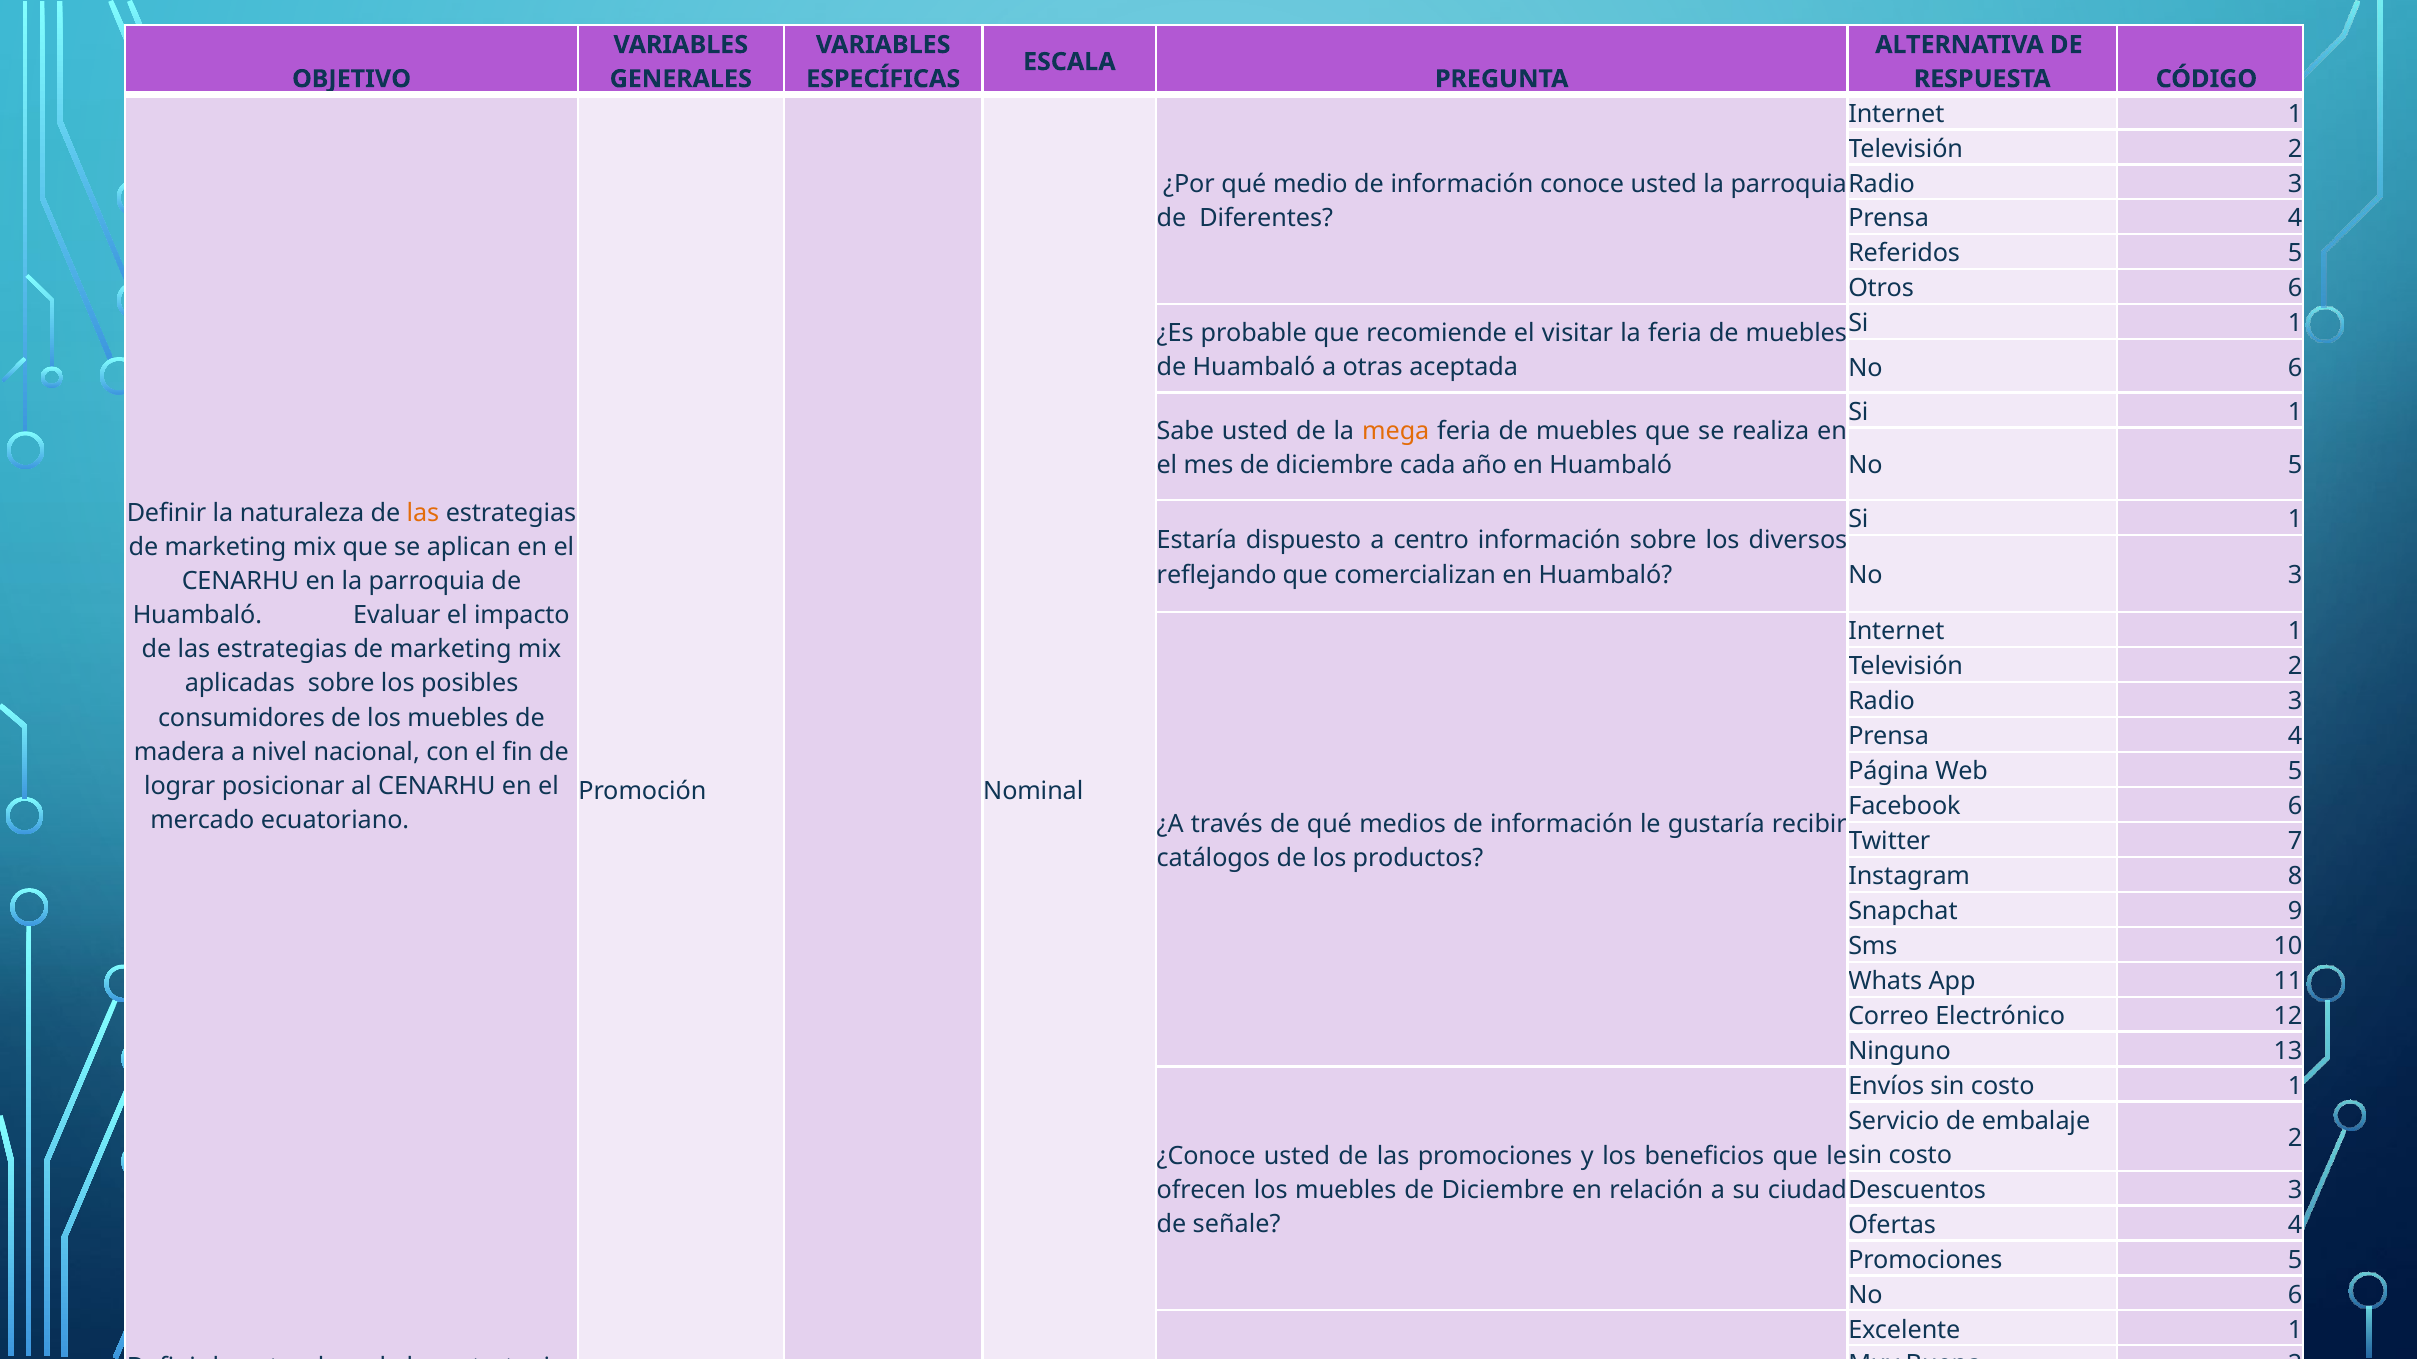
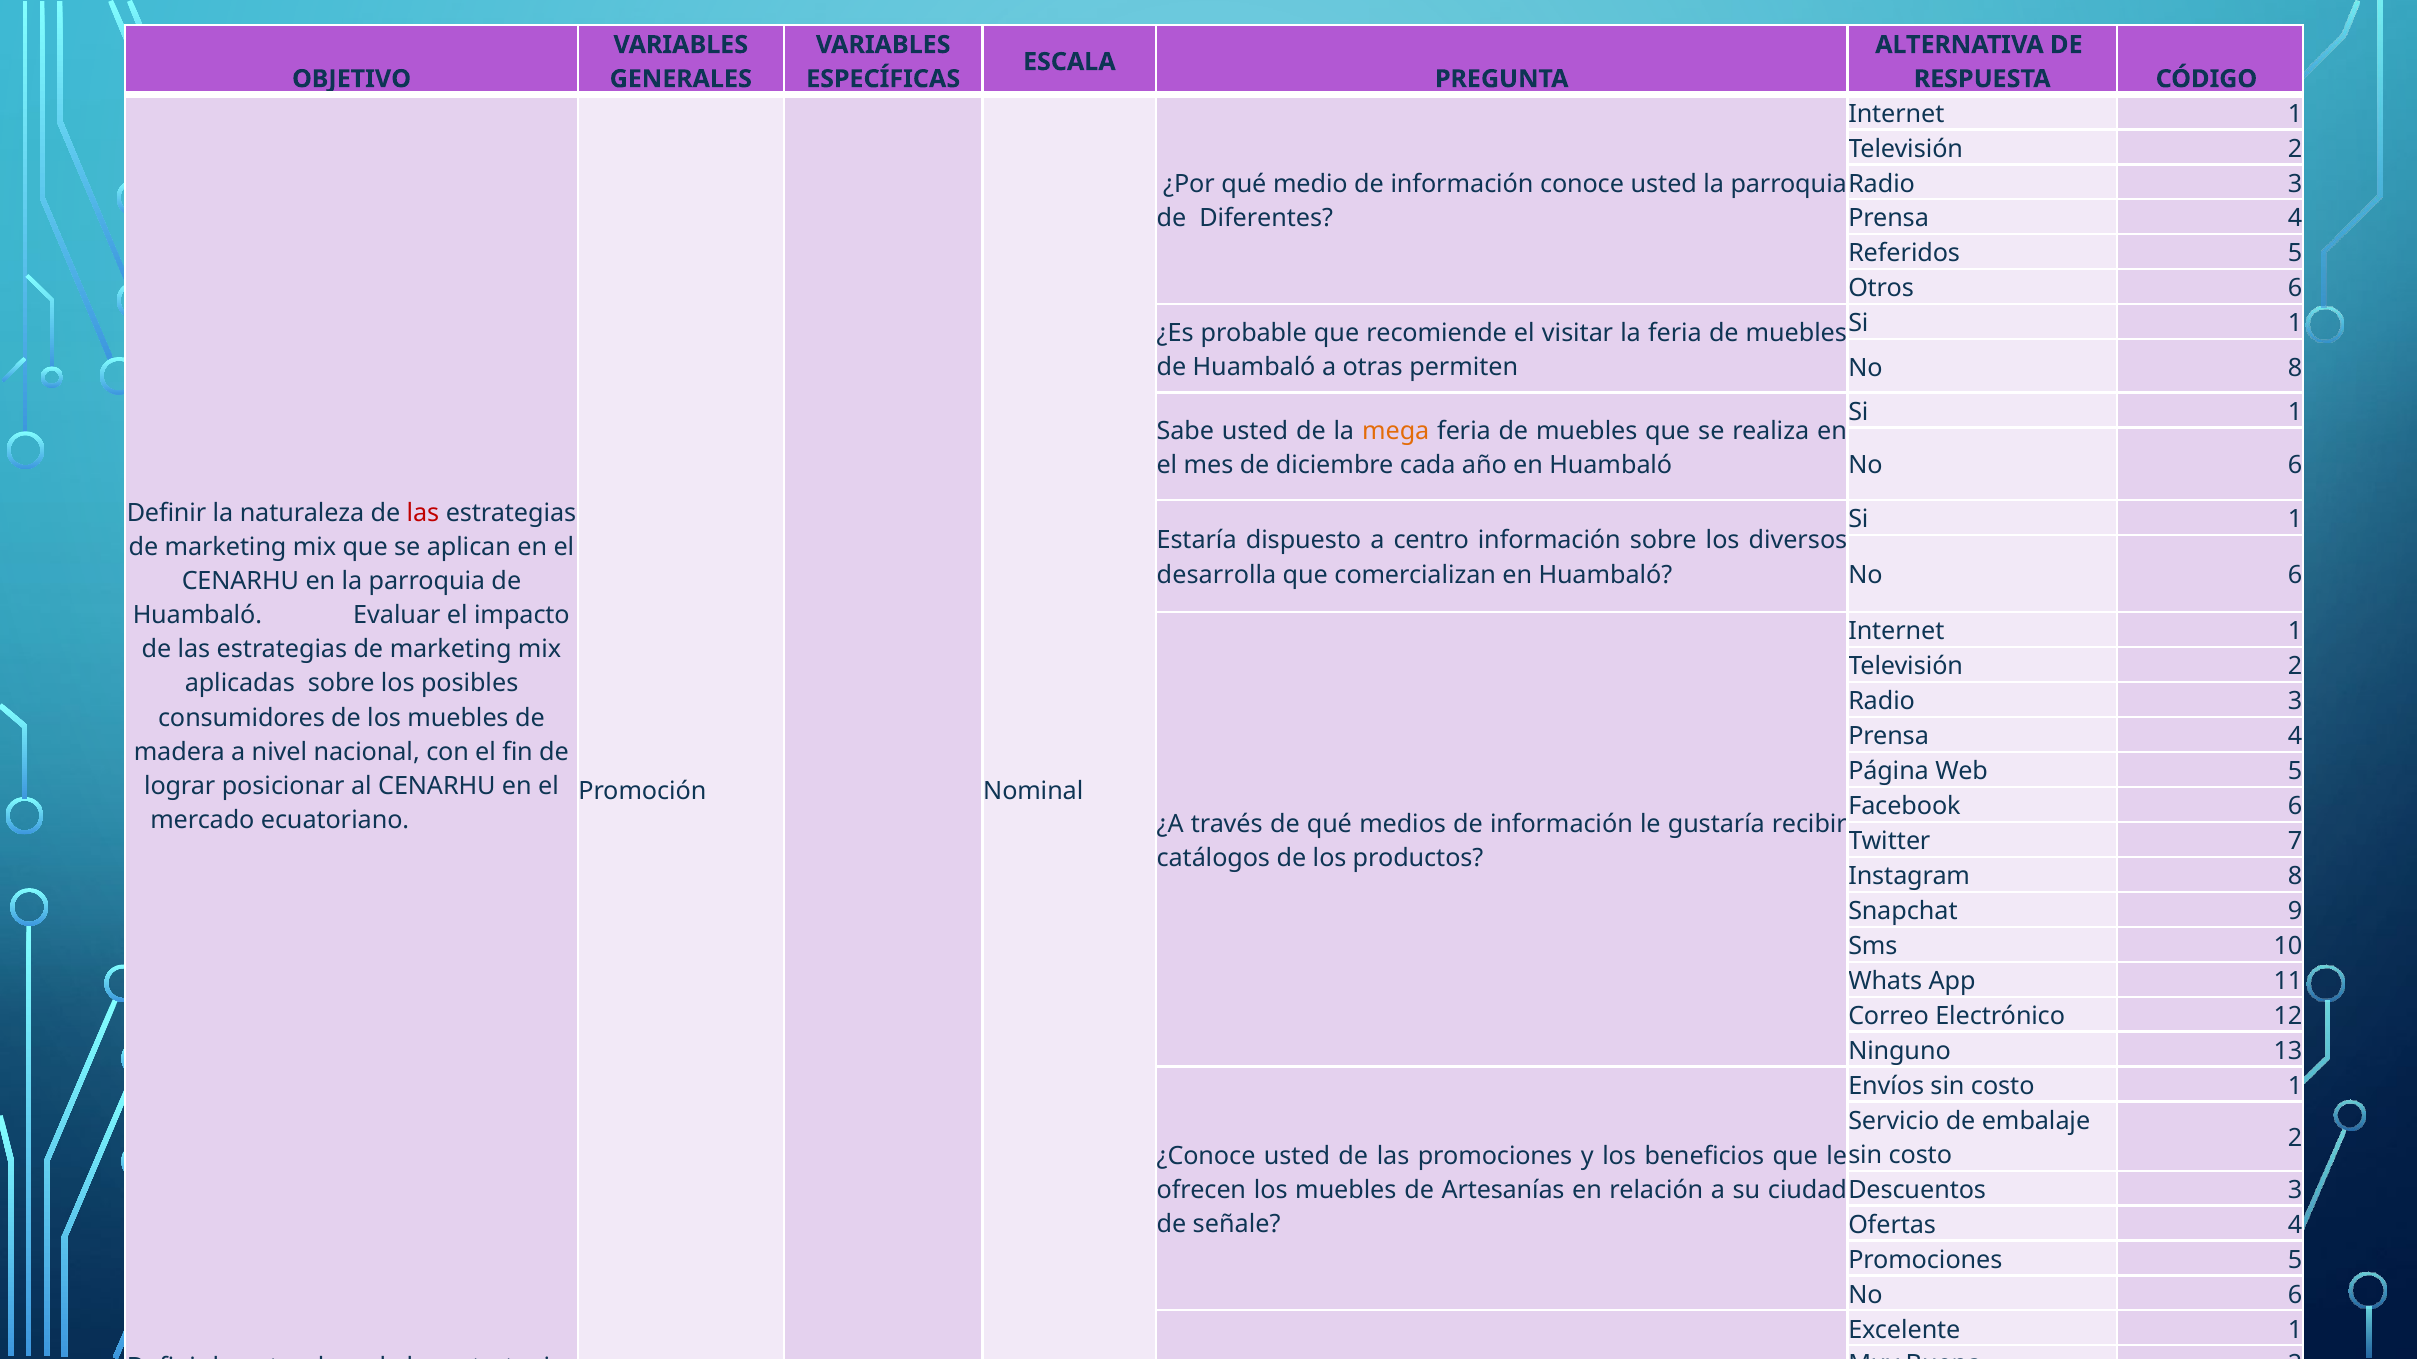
aceptada: aceptada -> permiten
6 at (2295, 368): 6 -> 8
5 at (2295, 466): 5 -> 6
las at (423, 513) colour: orange -> red
reflejando: reflejando -> desarrolla
3 at (2295, 575): 3 -> 6
muebles de Diciembre: Diciembre -> Artesanías
